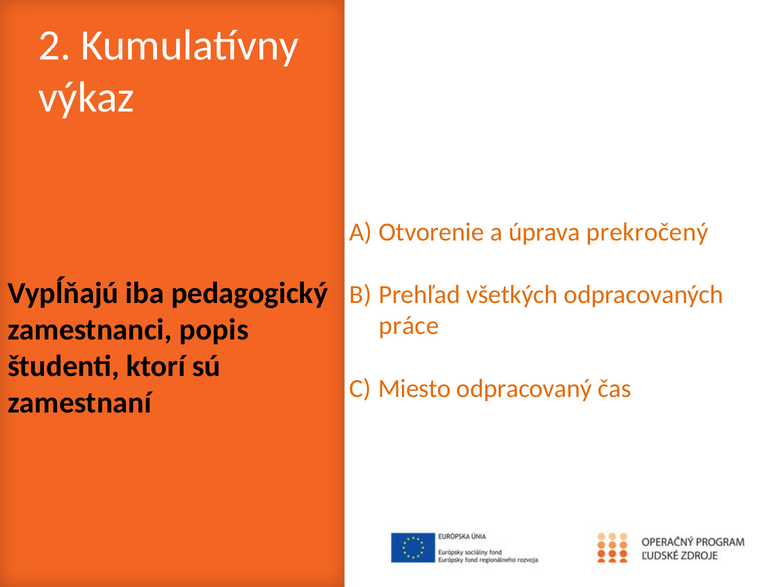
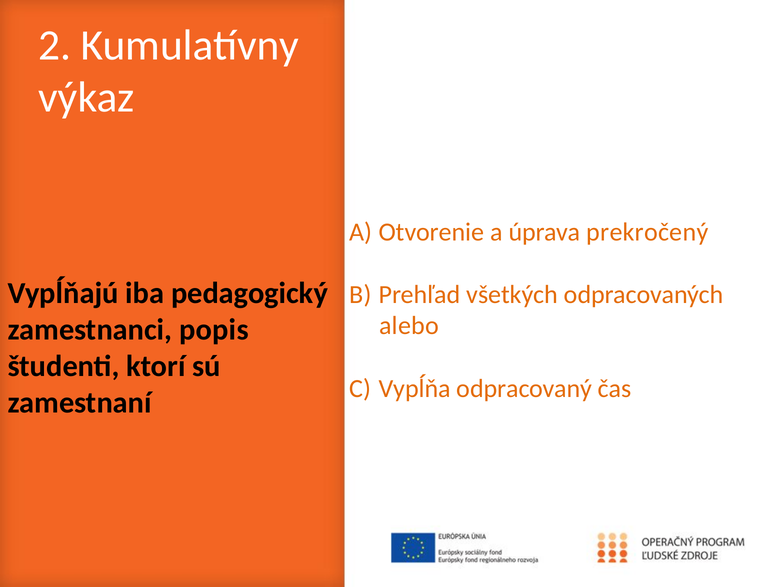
práce: práce -> alebo
Miesto: Miesto -> Vypĺňa
